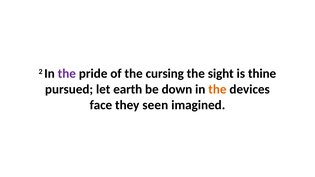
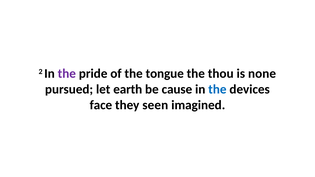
cursing: cursing -> tongue
sight: sight -> thou
thine: thine -> none
down: down -> cause
the at (217, 90) colour: orange -> blue
